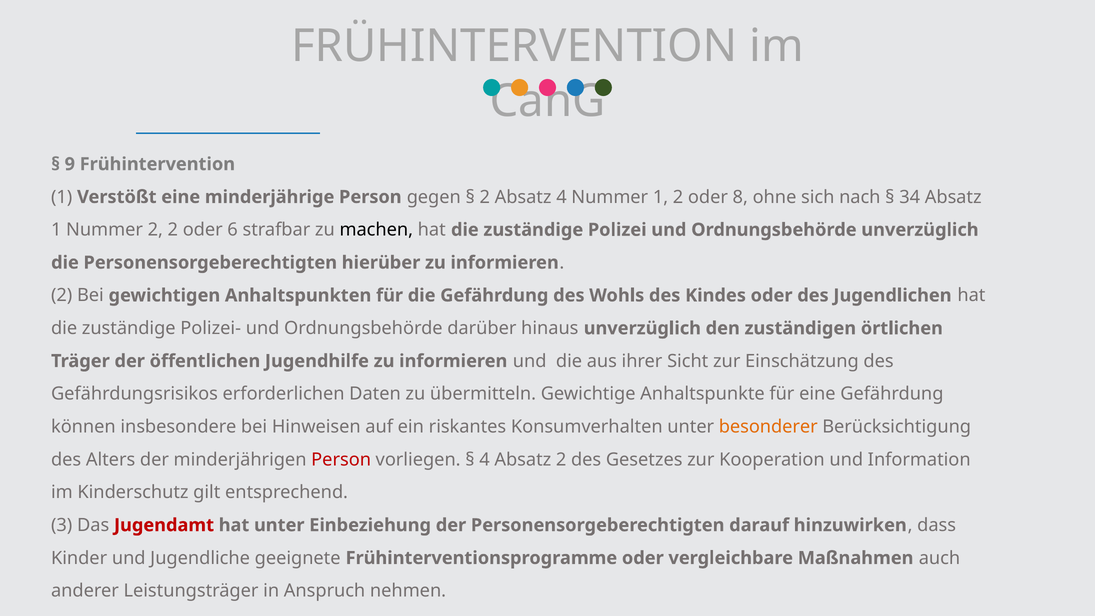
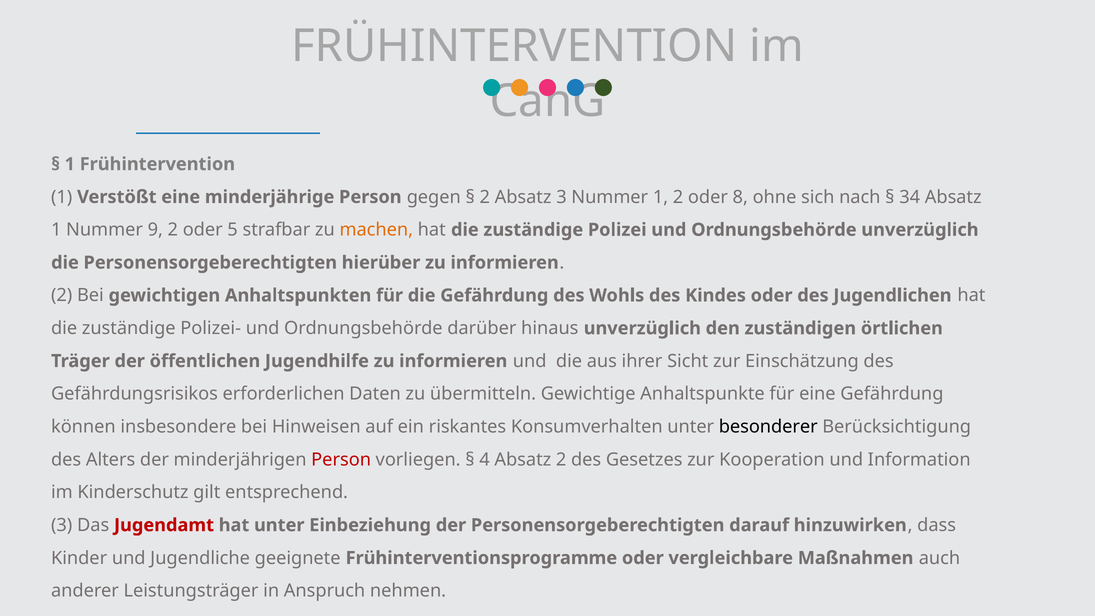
9 at (70, 164): 9 -> 1
Absatz 4: 4 -> 3
Nummer 2: 2 -> 9
6: 6 -> 5
machen colour: black -> orange
besonderer colour: orange -> black
